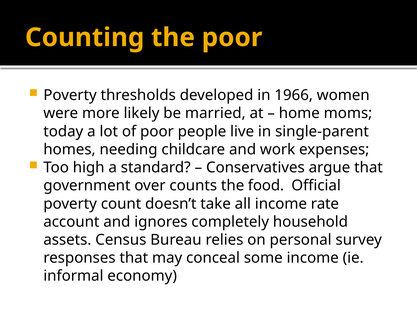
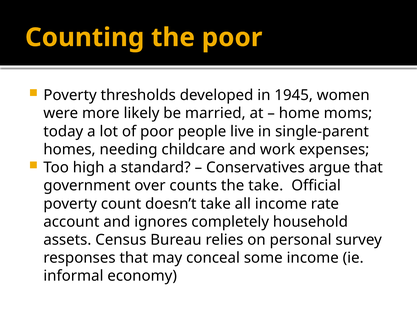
1966: 1966 -> 1945
the food: food -> take
